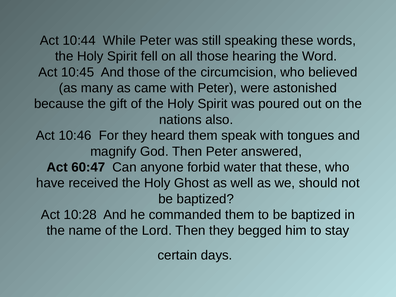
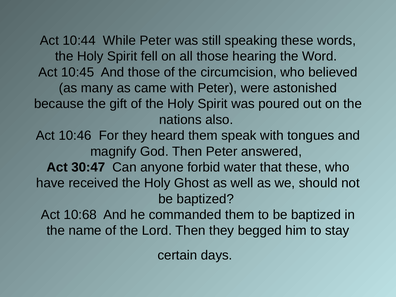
60:47: 60:47 -> 30:47
10:28: 10:28 -> 10:68
